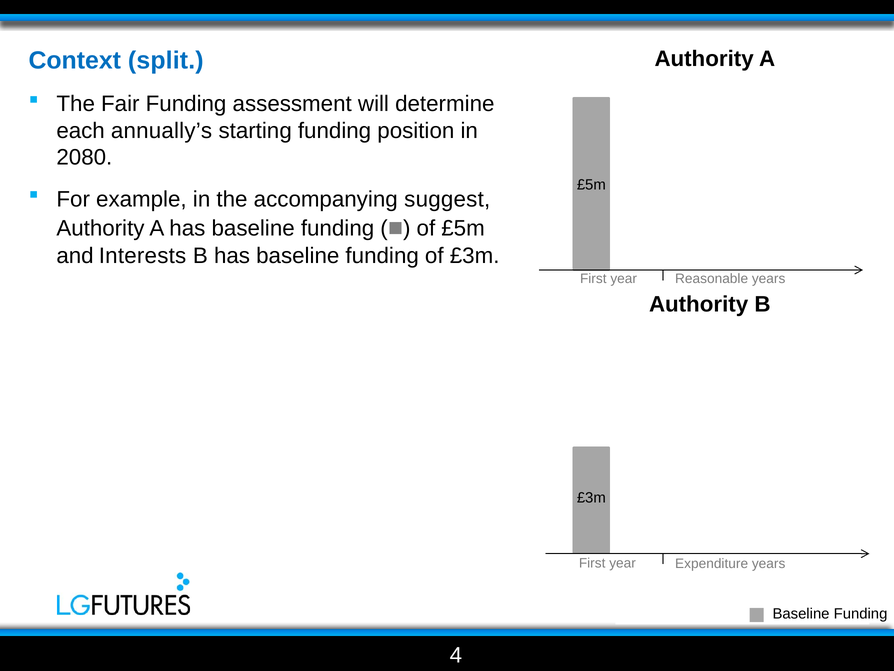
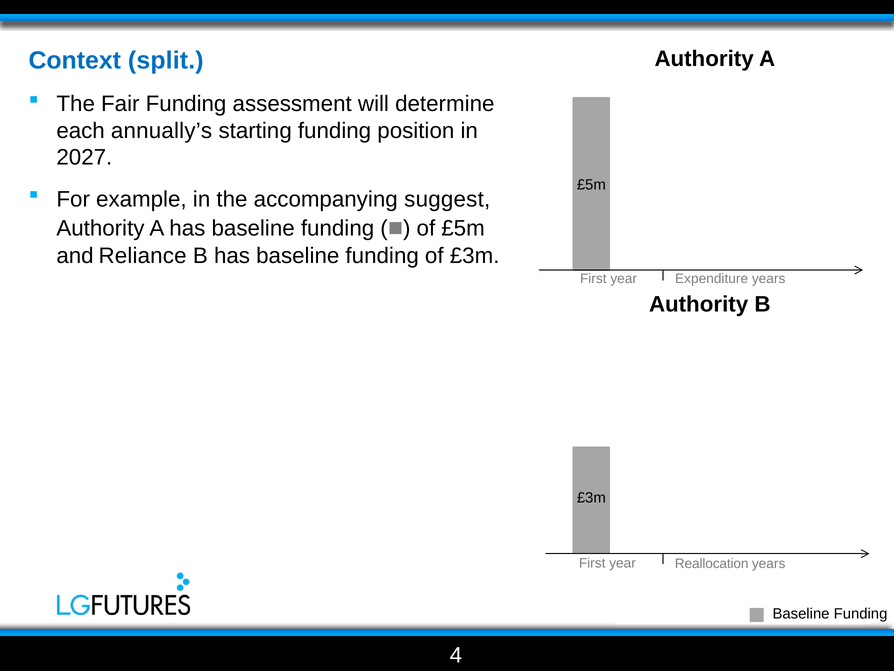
2080: 2080 -> 2027
Interests: Interests -> Reliance
Reasonable: Reasonable -> Expenditure
Expenditure: Expenditure -> Reallocation
